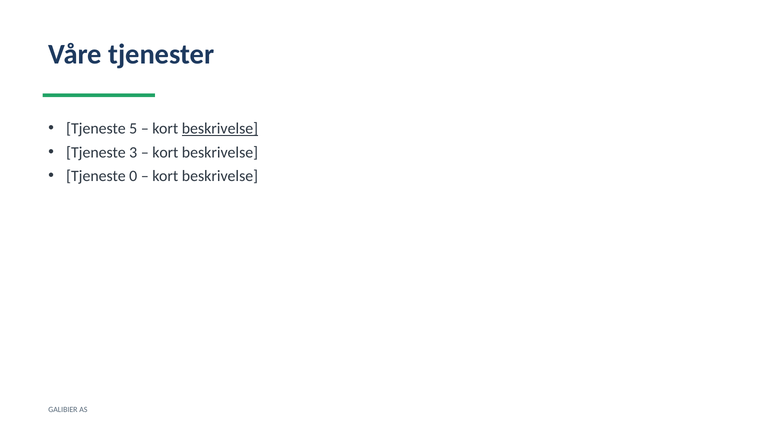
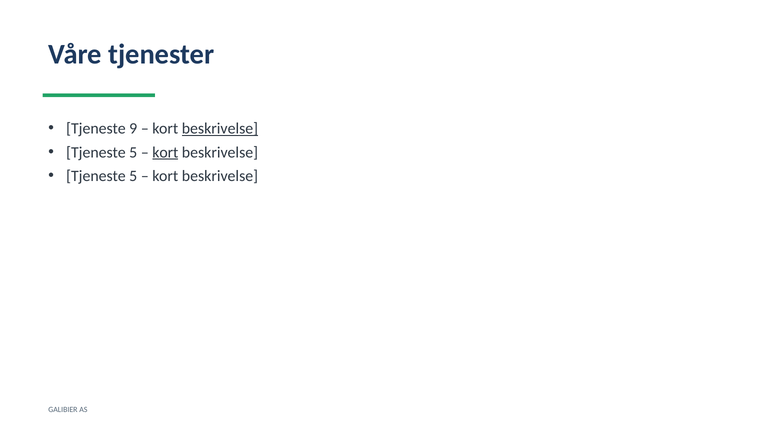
5: 5 -> 9
3 at (133, 152): 3 -> 5
kort at (165, 152) underline: none -> present
0 at (133, 176): 0 -> 5
